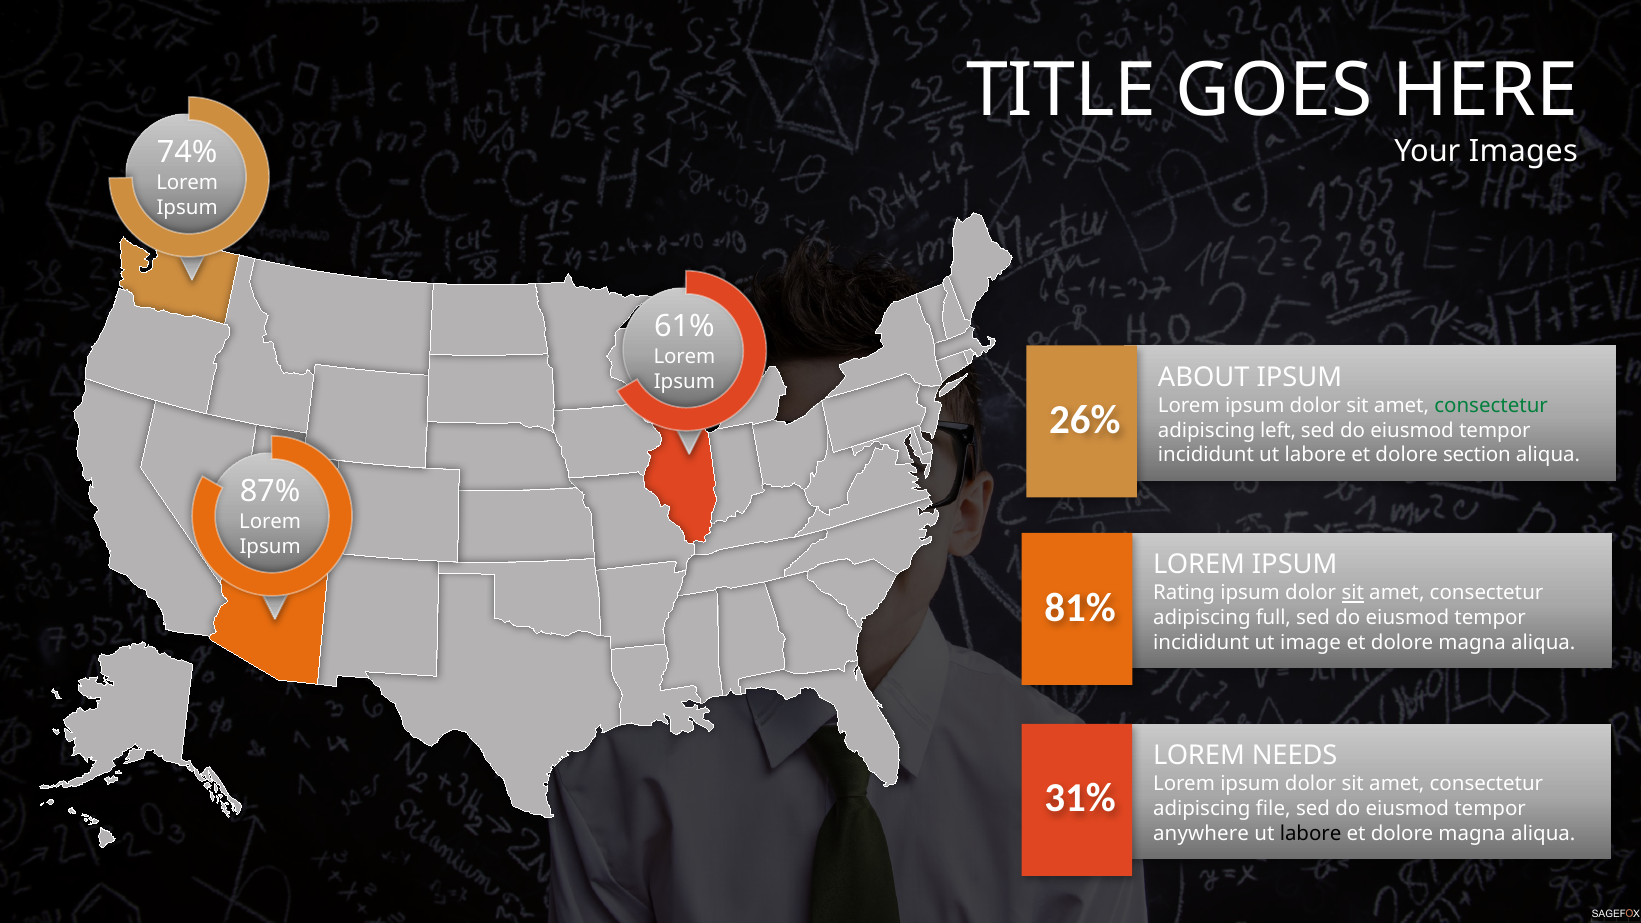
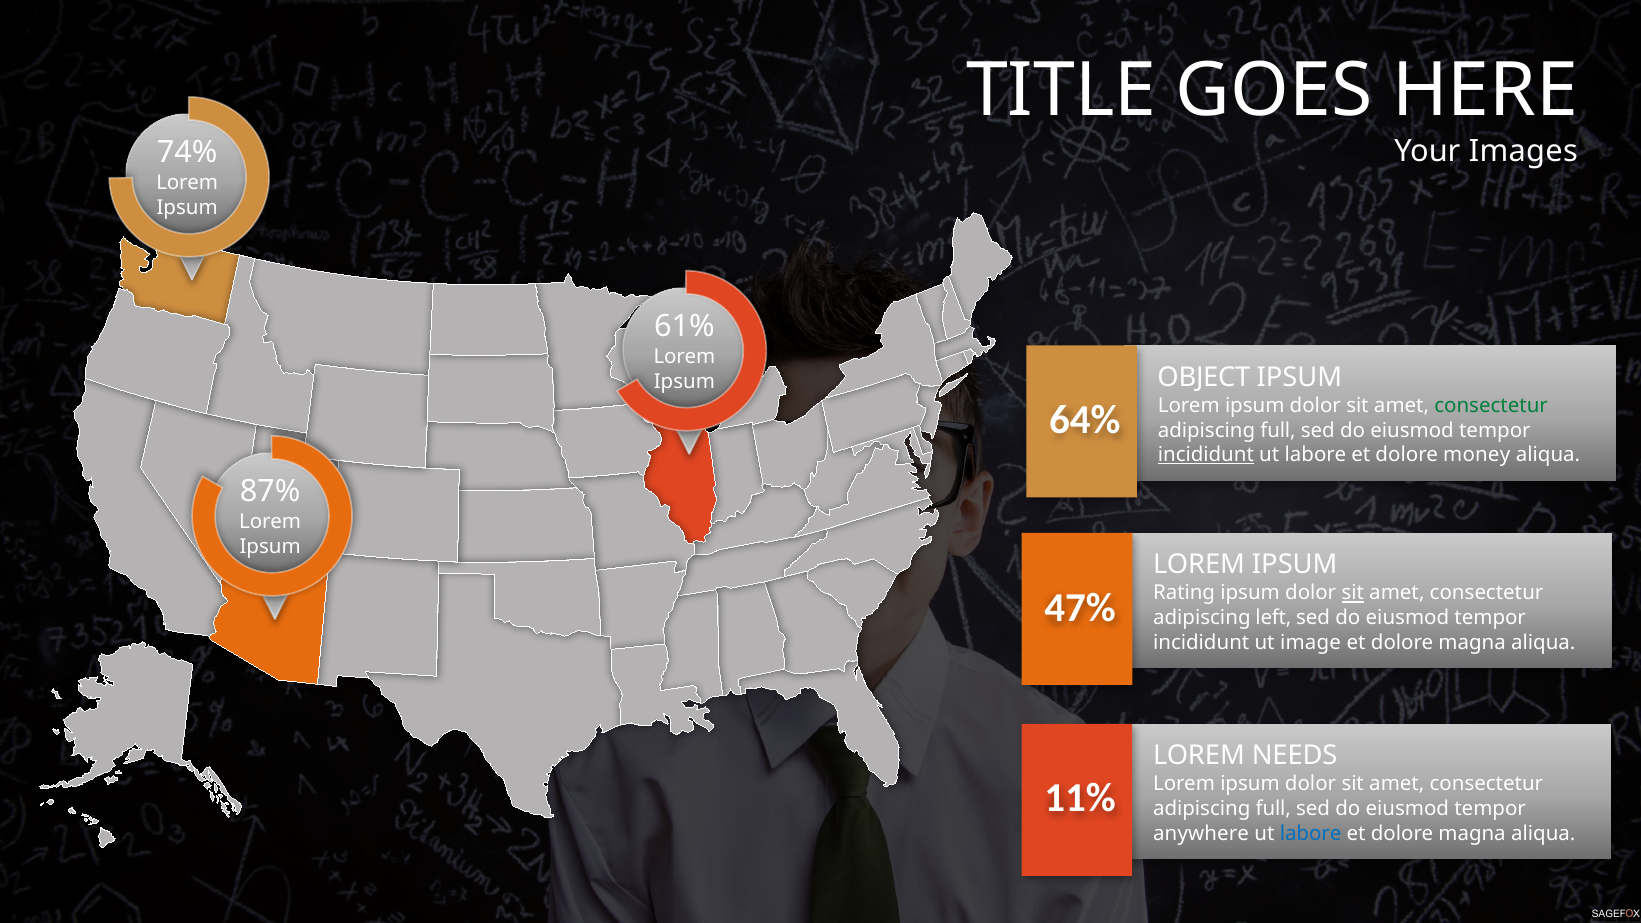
ABOUT: ABOUT -> OBJECT
26%: 26% -> 64%
left at (1278, 430): left -> full
incididunt at (1206, 455) underline: none -> present
section: section -> money
81%: 81% -> 47%
full: full -> left
31%: 31% -> 11%
file at (1273, 809): file -> full
labore at (1311, 833) colour: black -> blue
